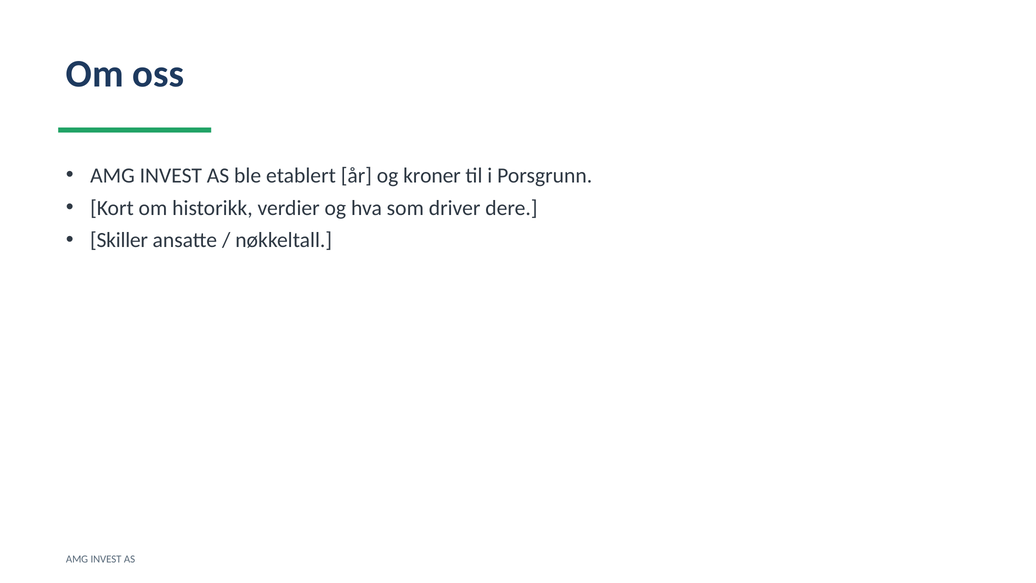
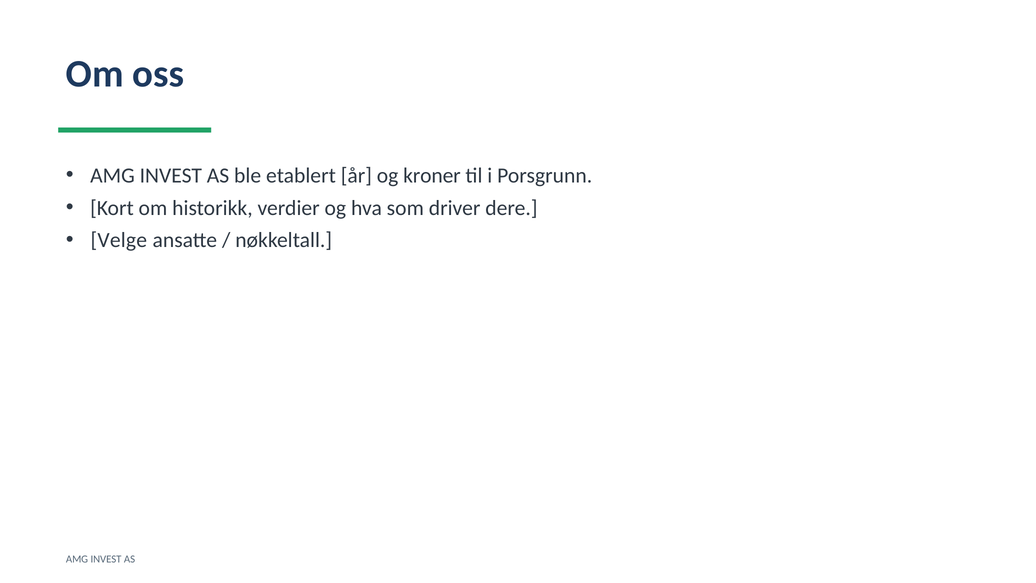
Skiller: Skiller -> Velge
